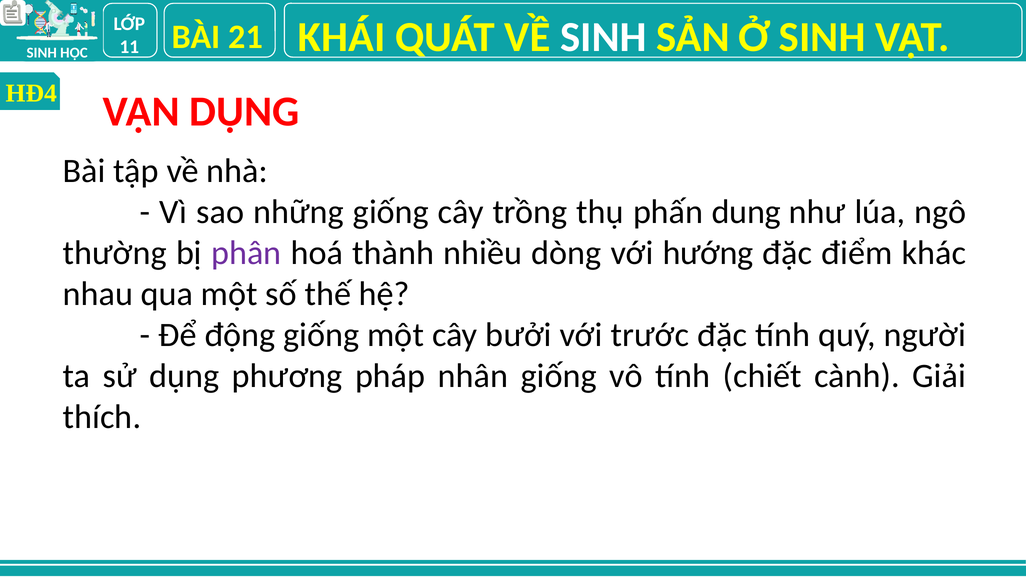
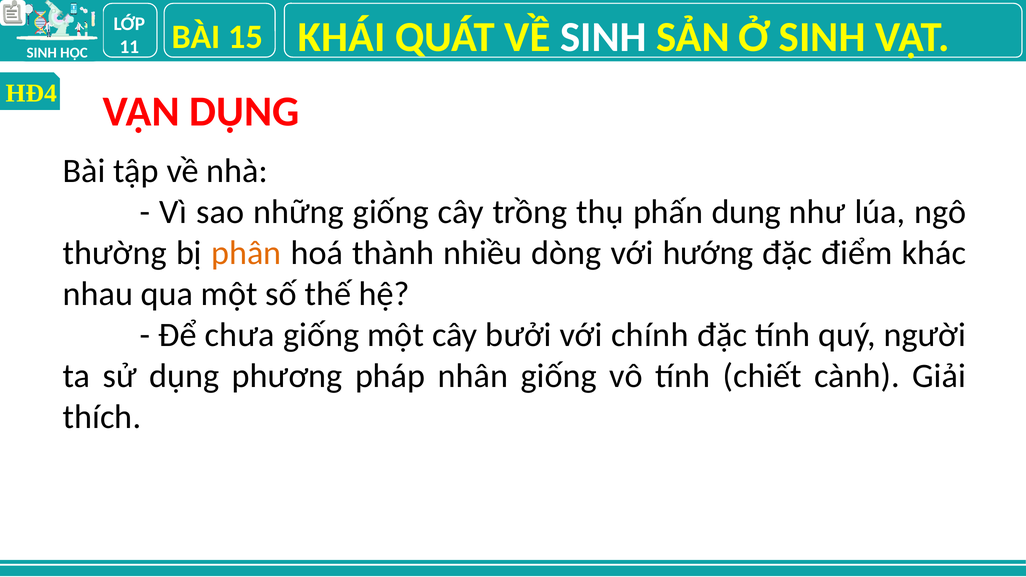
21: 21 -> 15
phân colour: purple -> orange
động: động -> chưa
trước: trước -> chính
